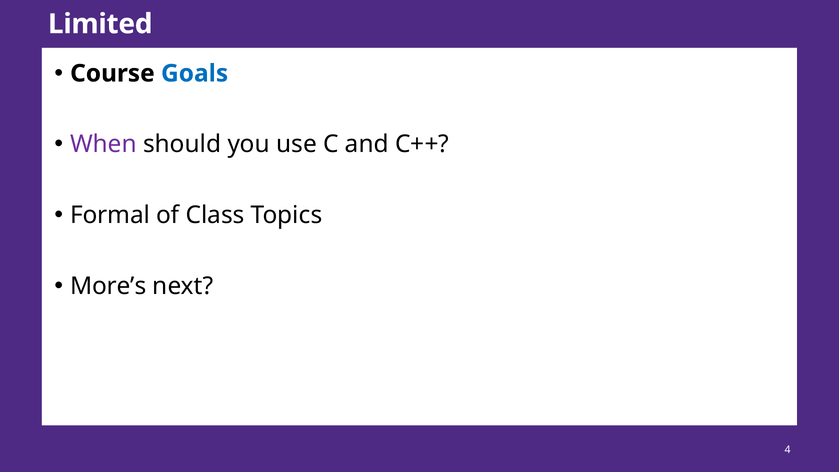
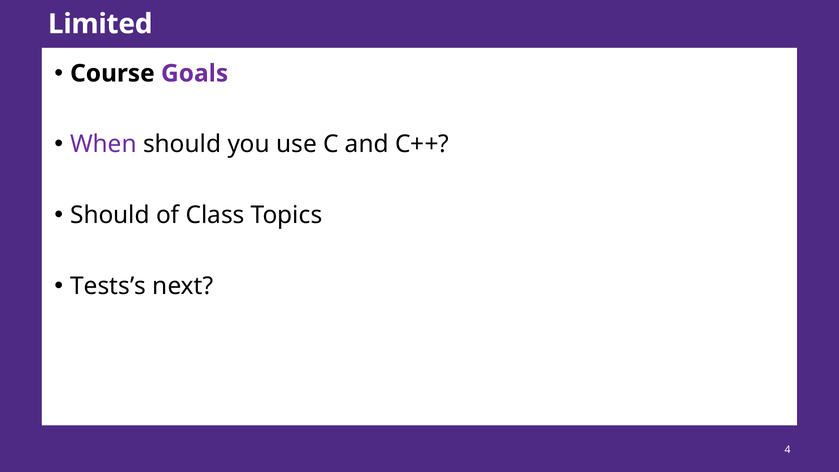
Goals colour: blue -> purple
Formal at (110, 215): Formal -> Should
More’s: More’s -> Tests’s
